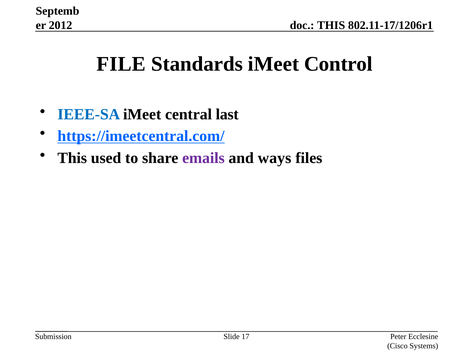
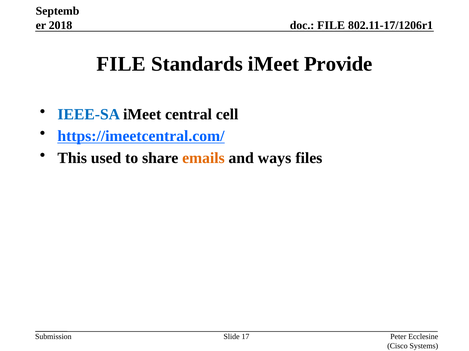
2012: 2012 -> 2018
THIS at (331, 25): THIS -> FILE
Control: Control -> Provide
last: last -> cell
emails colour: purple -> orange
